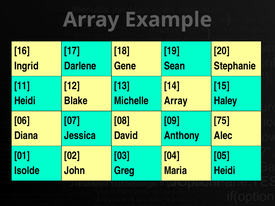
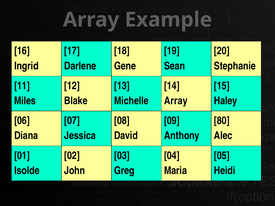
Heidi at (25, 101): Heidi -> Miles
75: 75 -> 80
